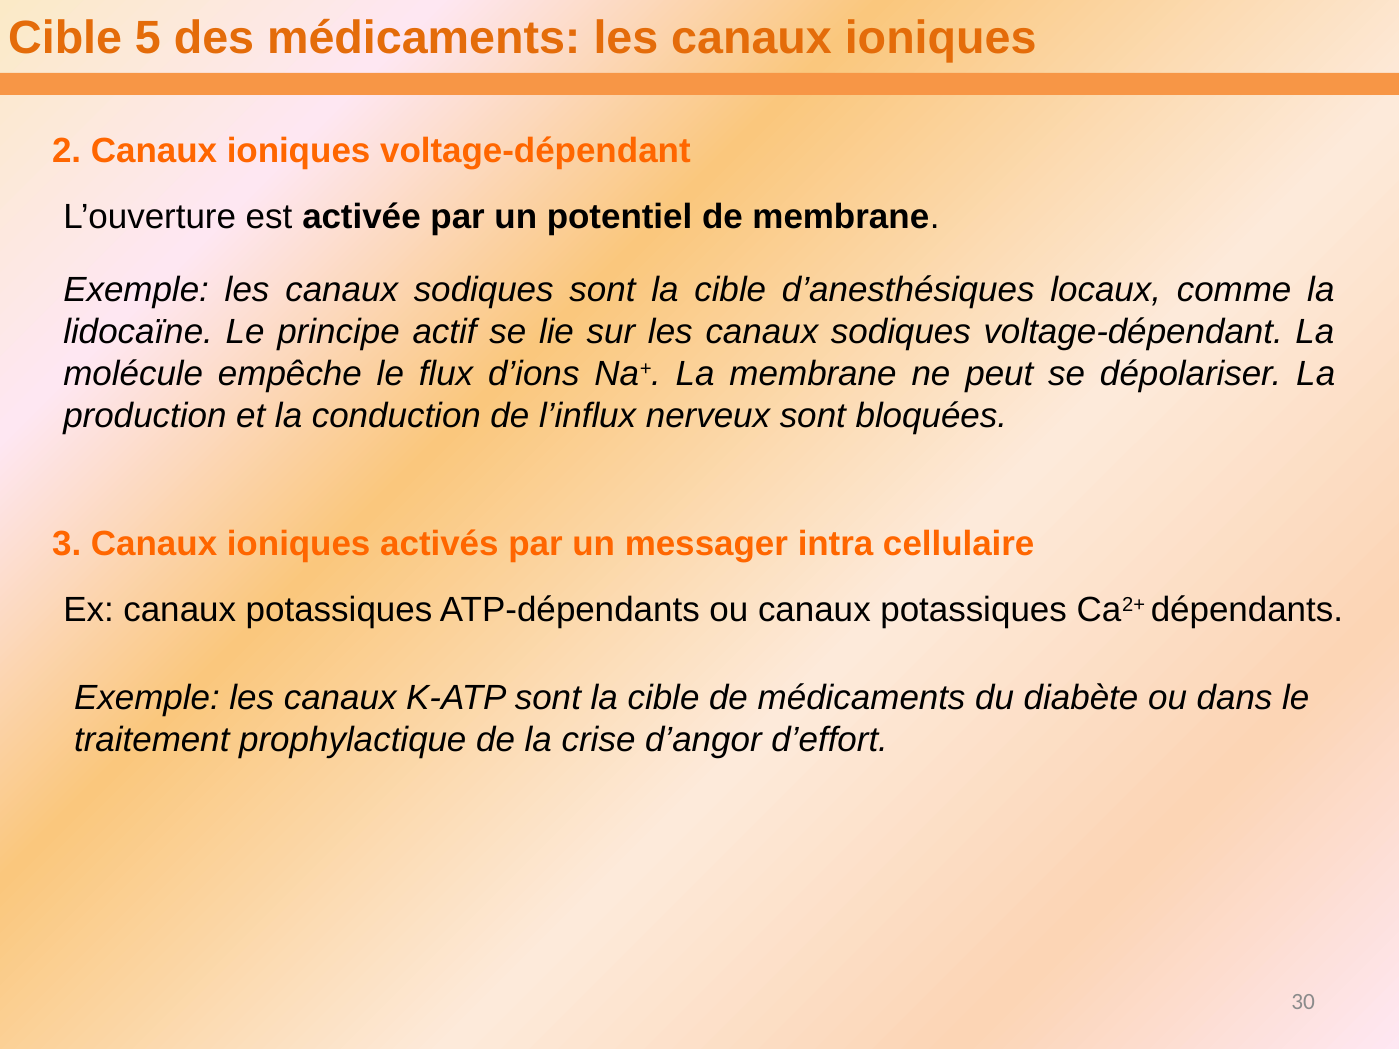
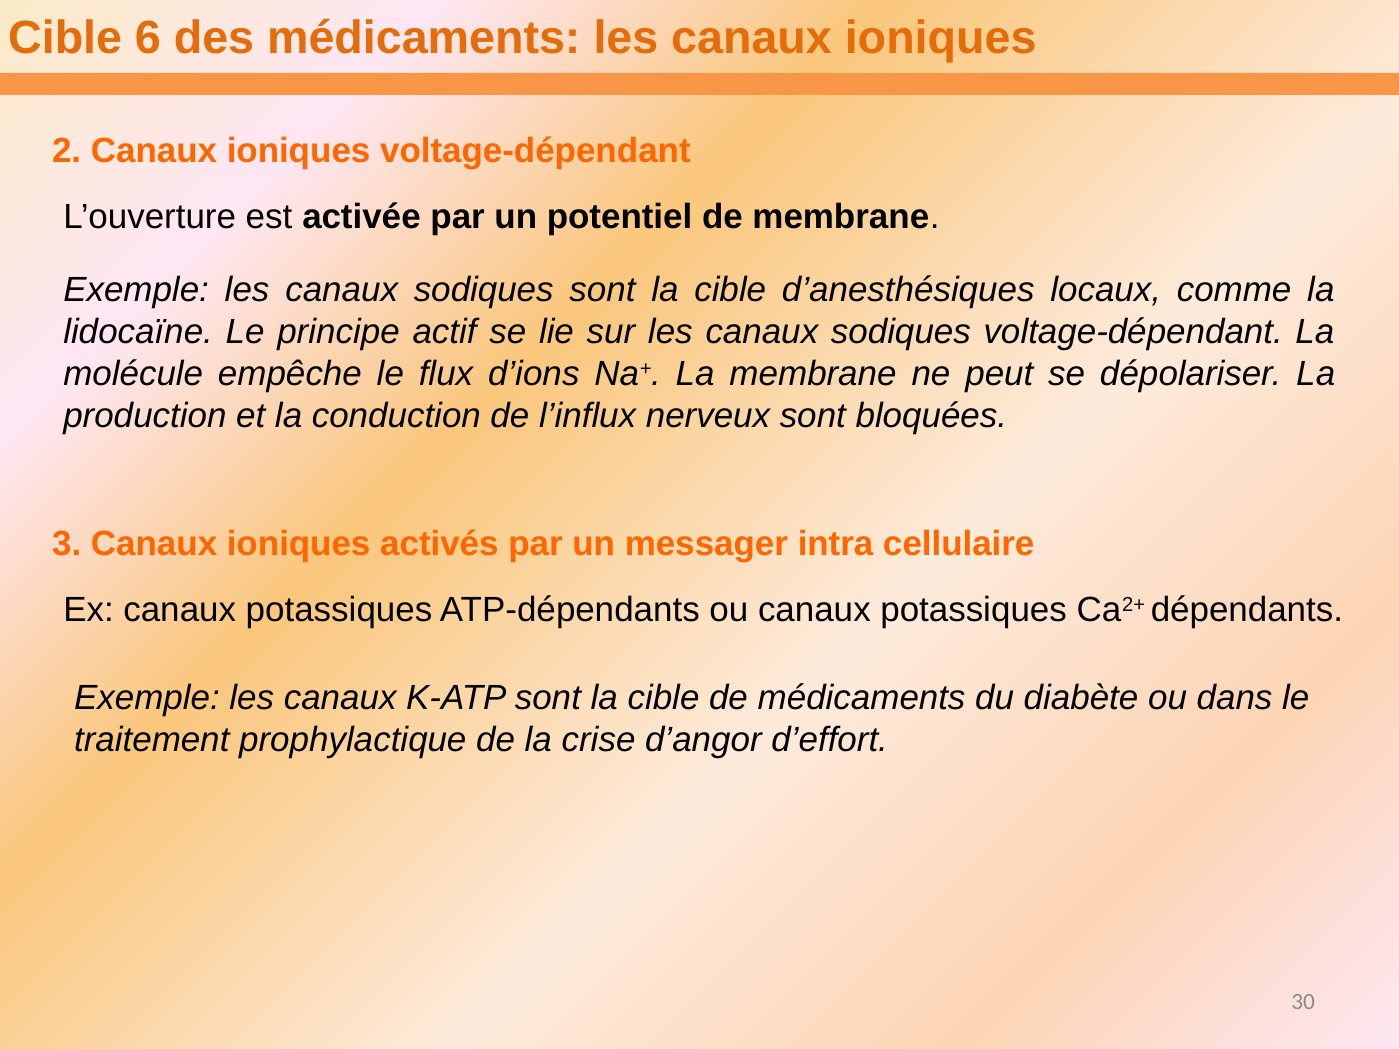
5: 5 -> 6
